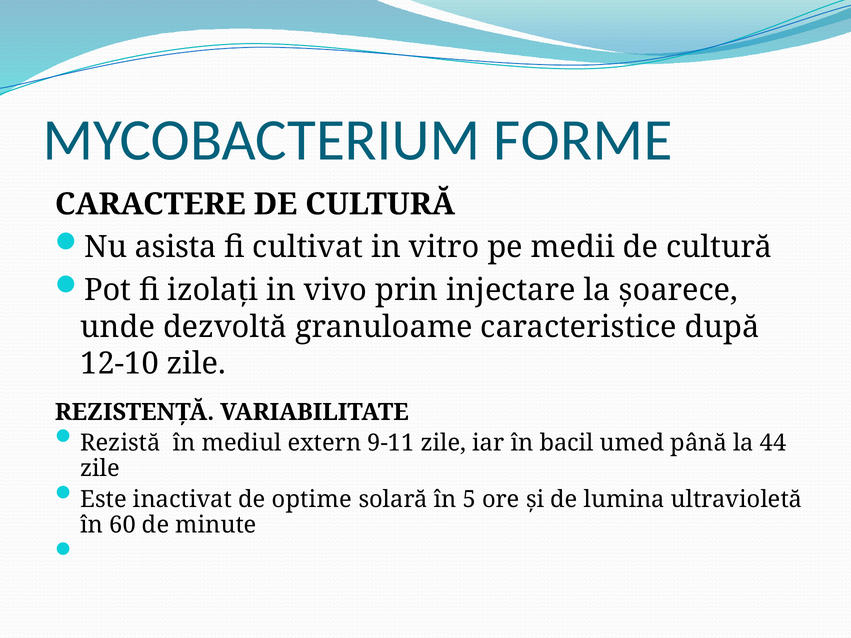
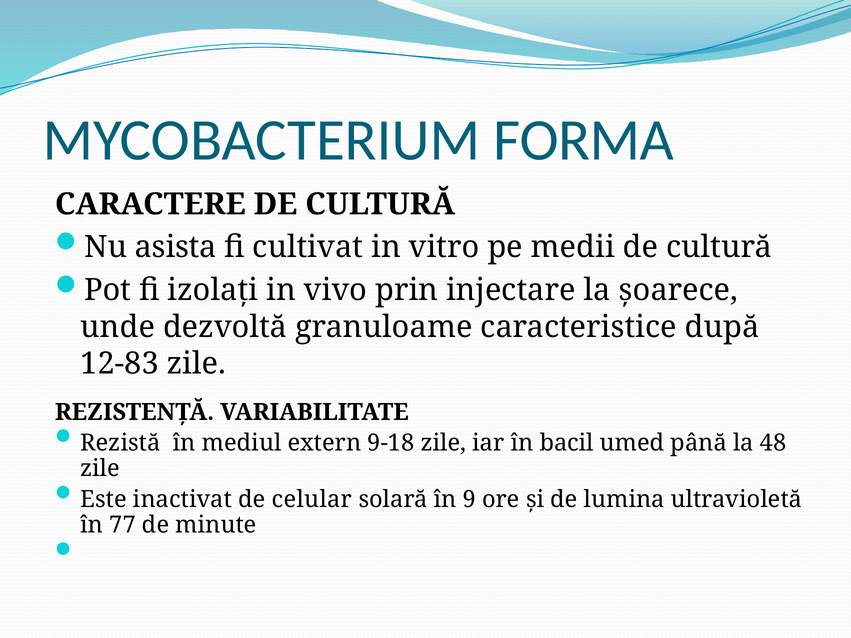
FORME: FORME -> FORMA
12-10: 12-10 -> 12-83
9-11: 9-11 -> 9-18
44: 44 -> 48
optime: optime -> celular
5: 5 -> 9
60: 60 -> 77
